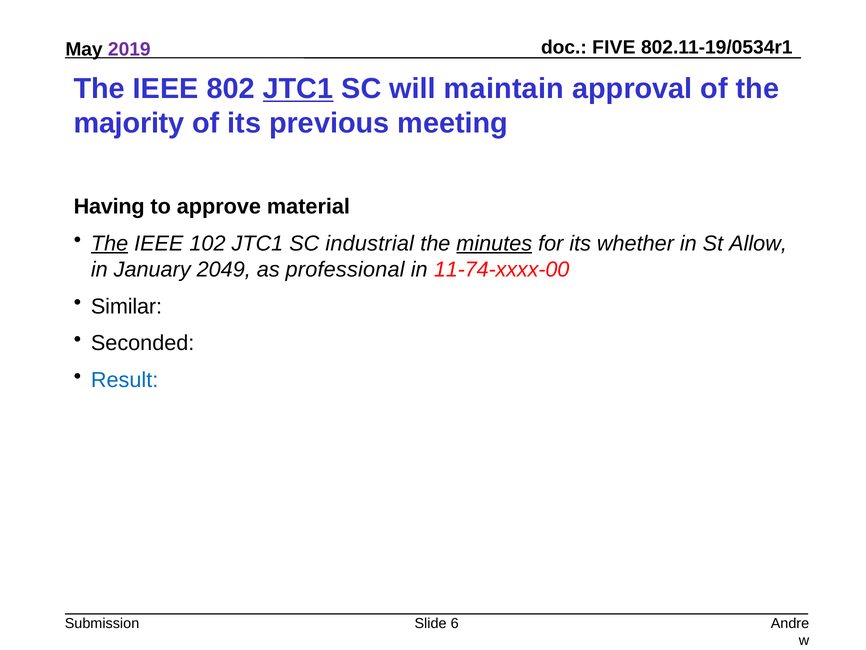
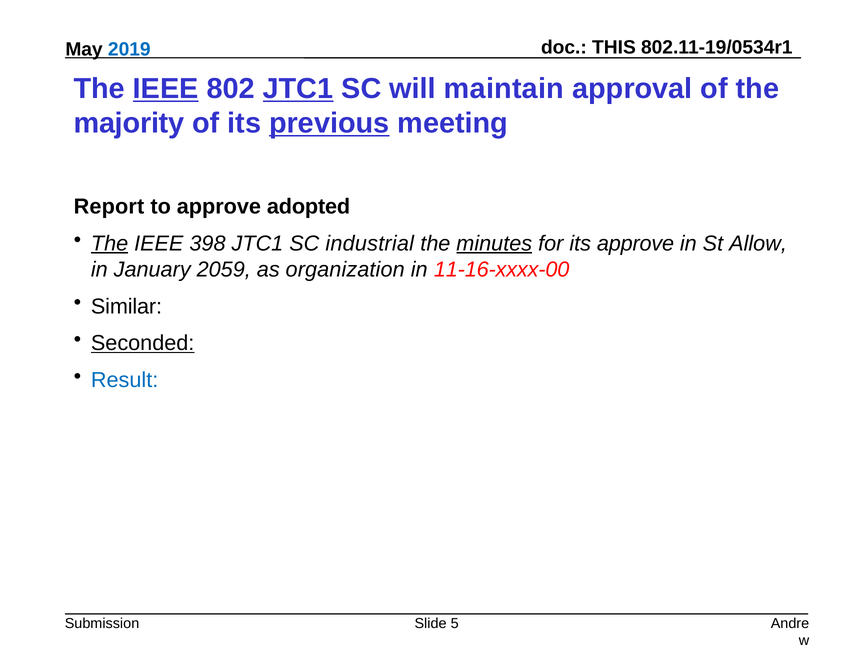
FIVE: FIVE -> THIS
2019 colour: purple -> blue
IEEE at (166, 89) underline: none -> present
previous underline: none -> present
Having: Having -> Report
material: material -> adopted
102: 102 -> 398
its whether: whether -> approve
2049: 2049 -> 2059
professional: professional -> organization
11-74-xxxx-00: 11-74-xxxx-00 -> 11-16-xxxx-00
Seconded underline: none -> present
6: 6 -> 5
